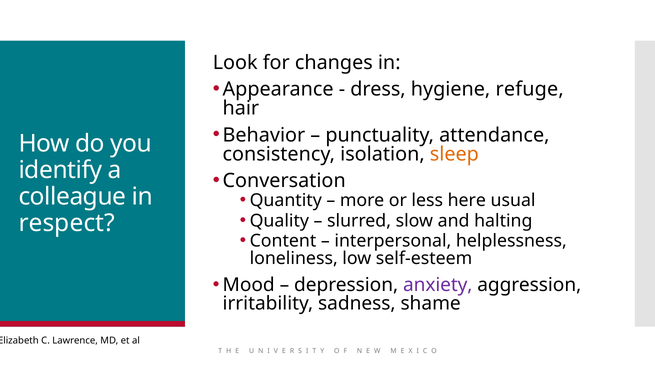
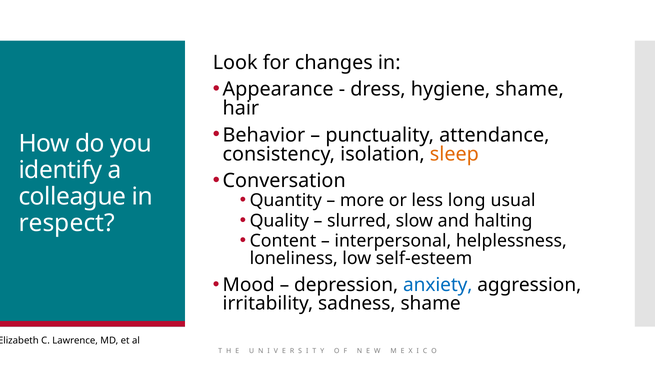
hygiene refuge: refuge -> shame
here: here -> long
anxiety colour: purple -> blue
